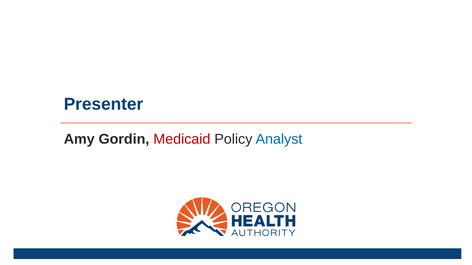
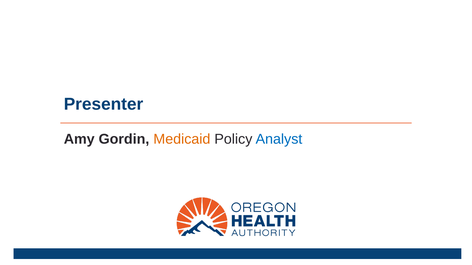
Medicaid colour: red -> orange
